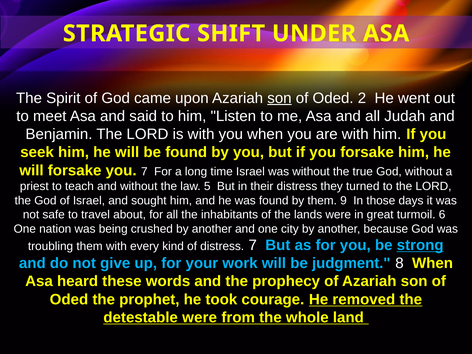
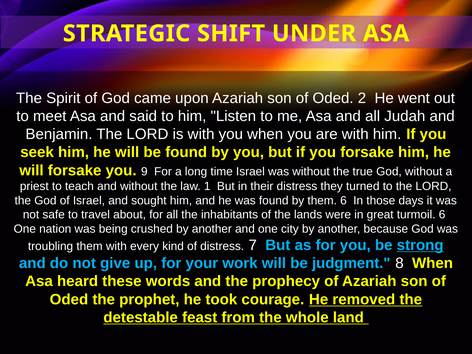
son at (279, 98) underline: present -> none
you 7: 7 -> 9
5: 5 -> 1
them 9: 9 -> 6
detestable were: were -> feast
